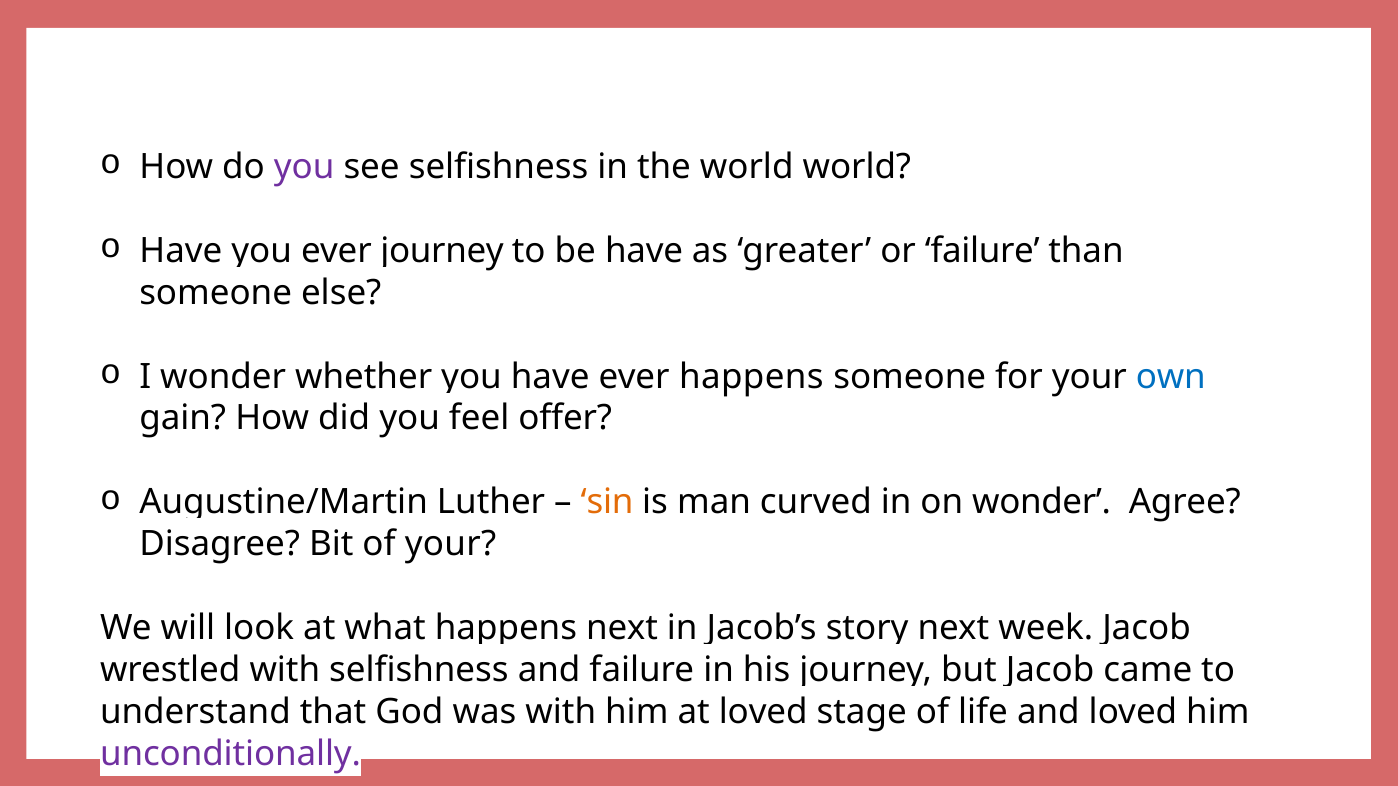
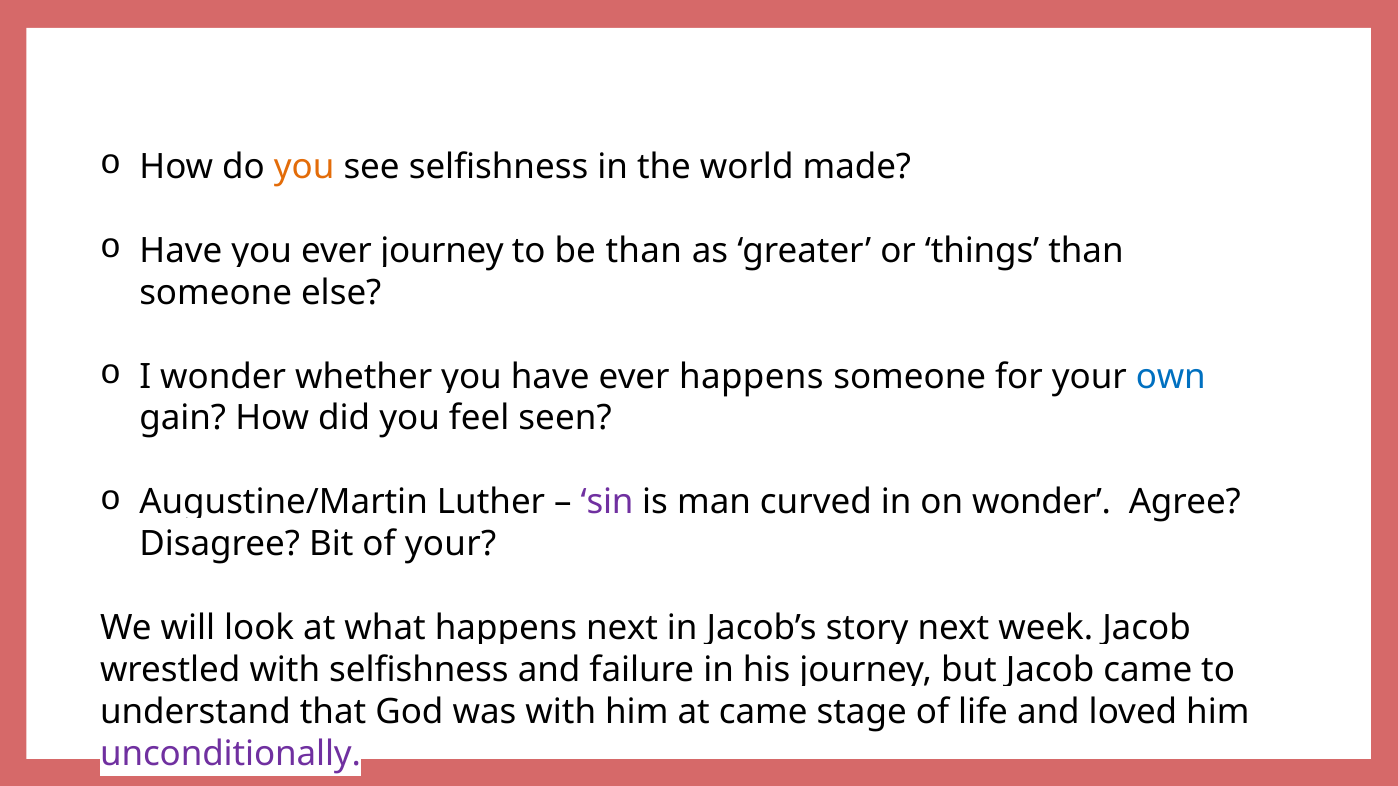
you at (304, 167) colour: purple -> orange
world world: world -> made
be have: have -> than
or failure: failure -> things
offer: offer -> seen
sin colour: orange -> purple
at loved: loved -> came
